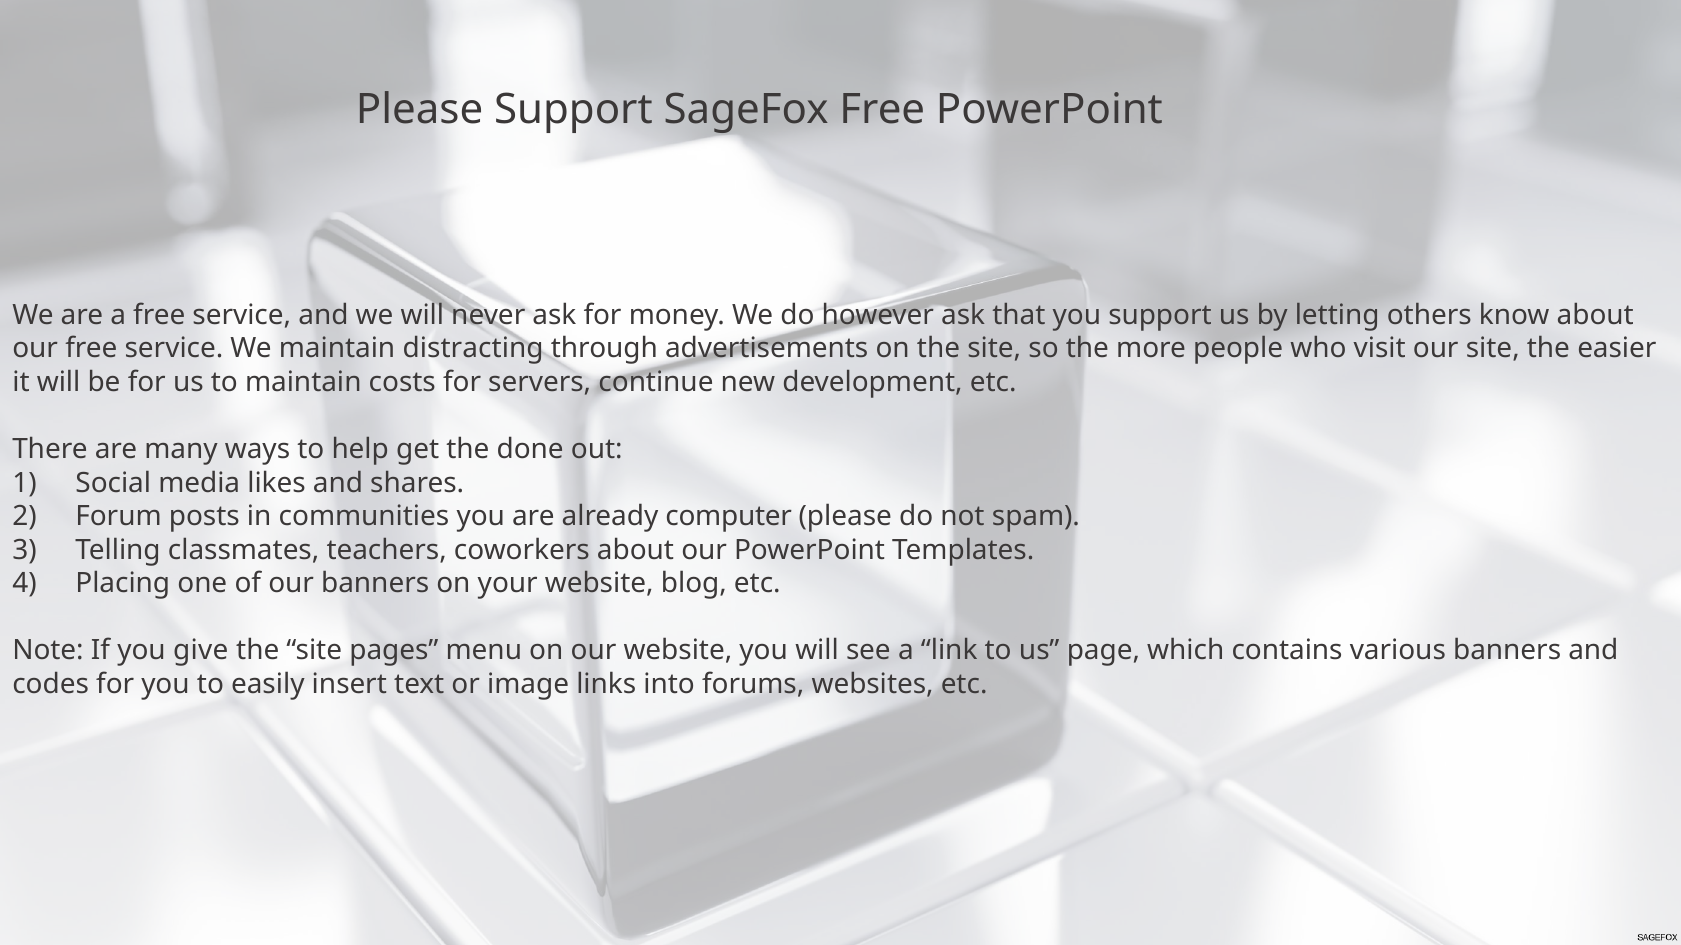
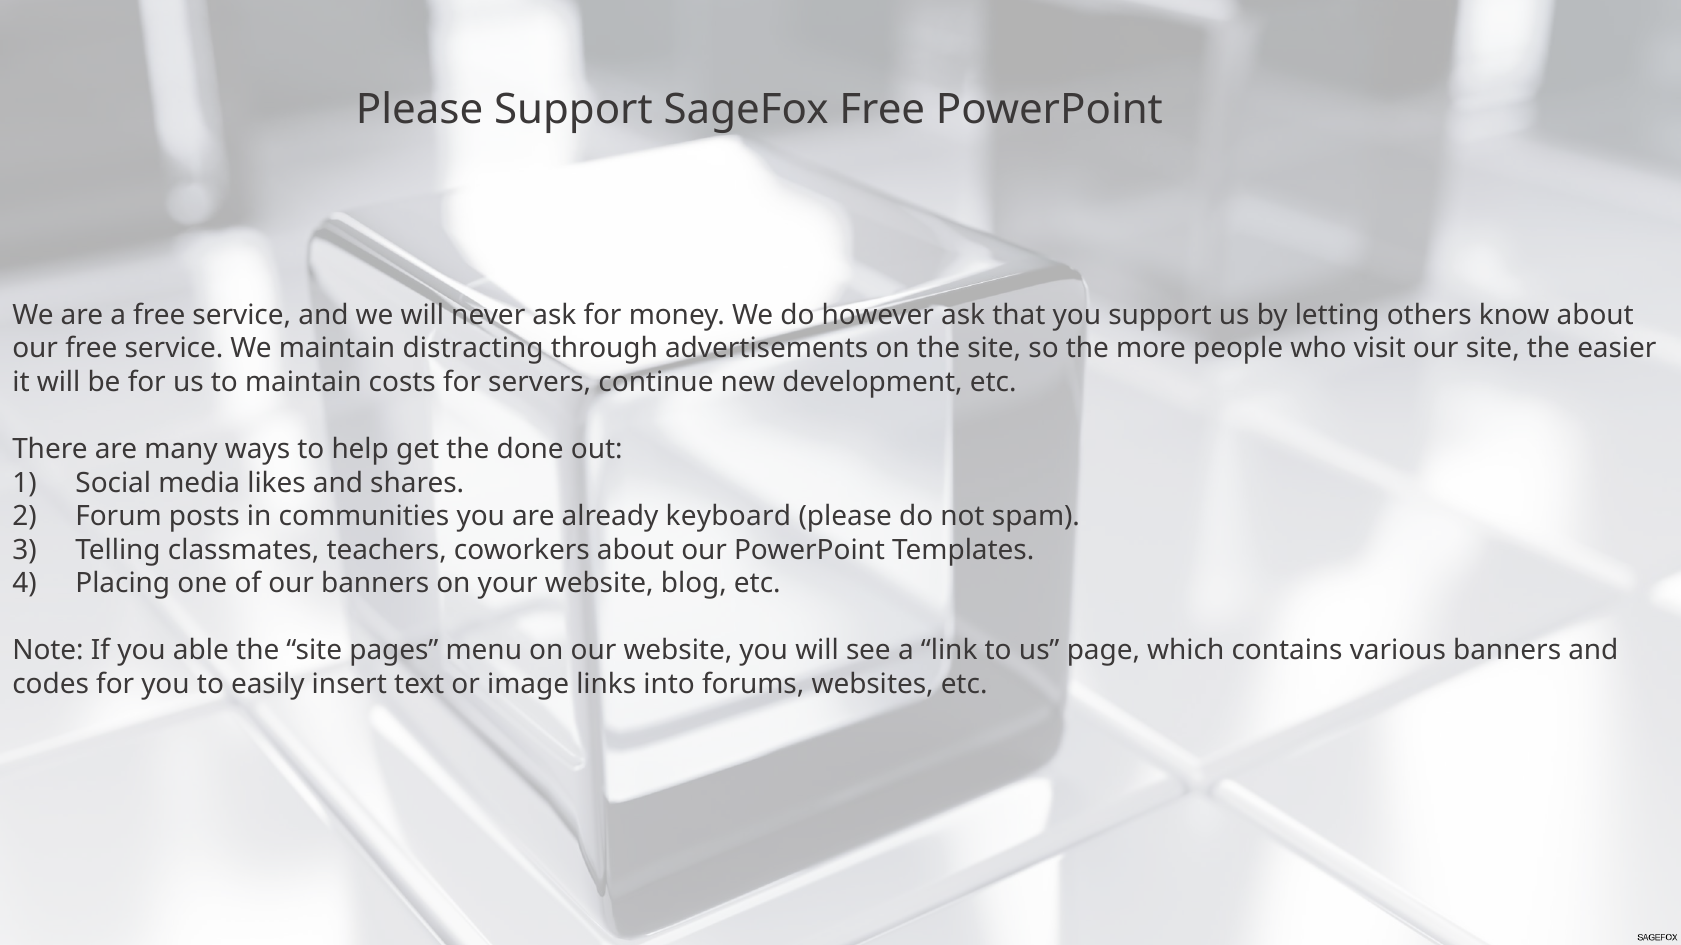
computer: computer -> keyboard
give: give -> able
